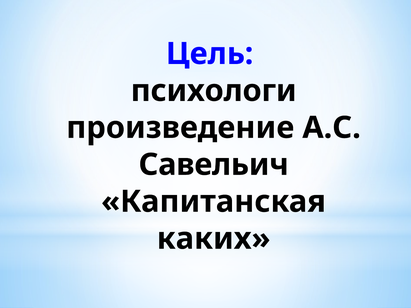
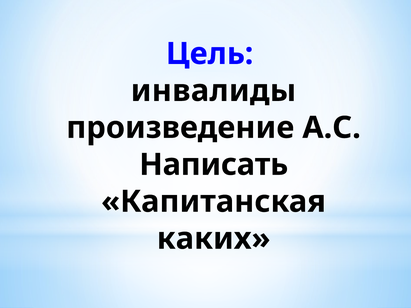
психологи: психологи -> инвалиды
Савельич: Савельич -> Написать
